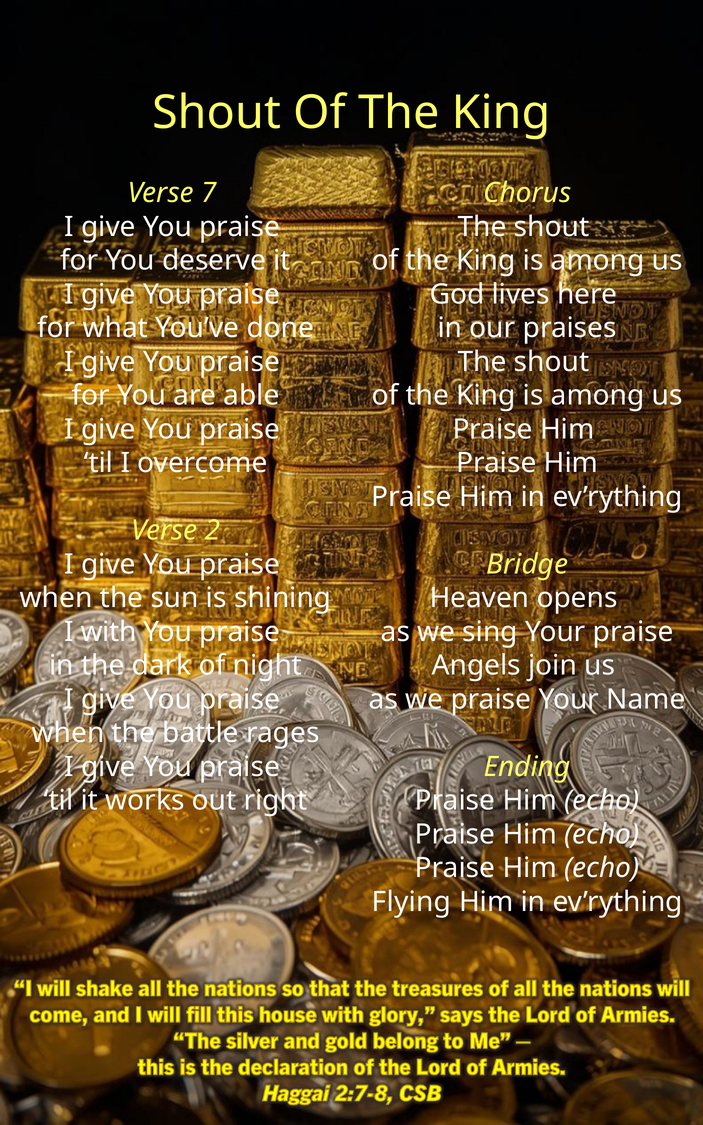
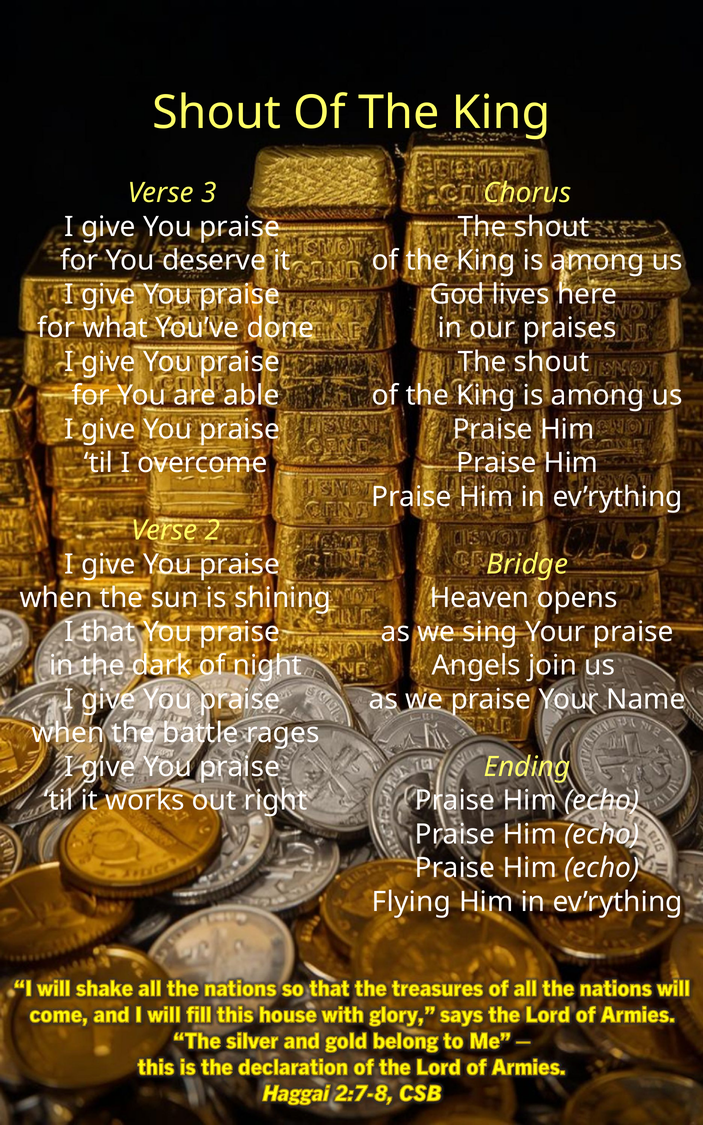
7: 7 -> 3
with: with -> that
